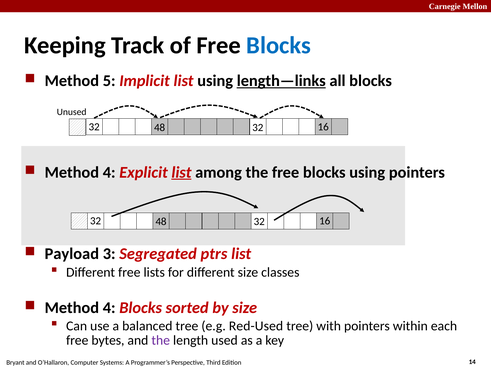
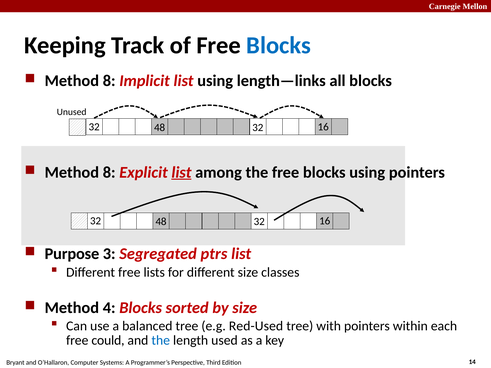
5 at (109, 81): 5 -> 8
length—links underline: present -> none
4 at (109, 172): 4 -> 8
Payload: Payload -> Purpose
bytes: bytes -> could
the at (161, 341) colour: purple -> blue
